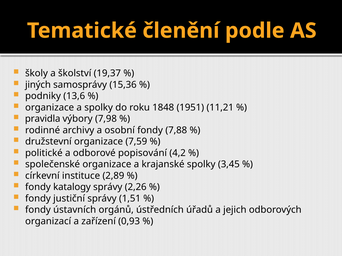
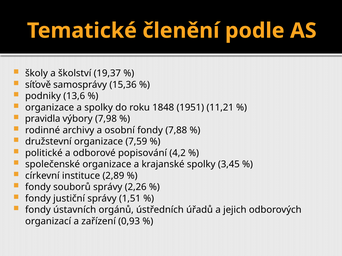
jiných: jiných -> síťově
katalogy: katalogy -> souborů
